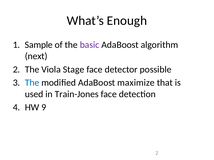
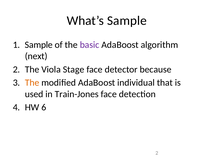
What’s Enough: Enough -> Sample
possible: possible -> because
The at (32, 83) colour: blue -> orange
maximize: maximize -> individual
9: 9 -> 6
